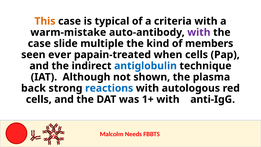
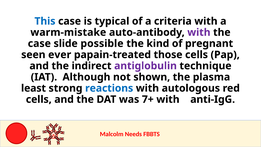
This colour: orange -> blue
multiple: multiple -> possible
members: members -> pregnant
when: when -> those
antiglobulin colour: blue -> purple
back: back -> least
1+: 1+ -> 7+
